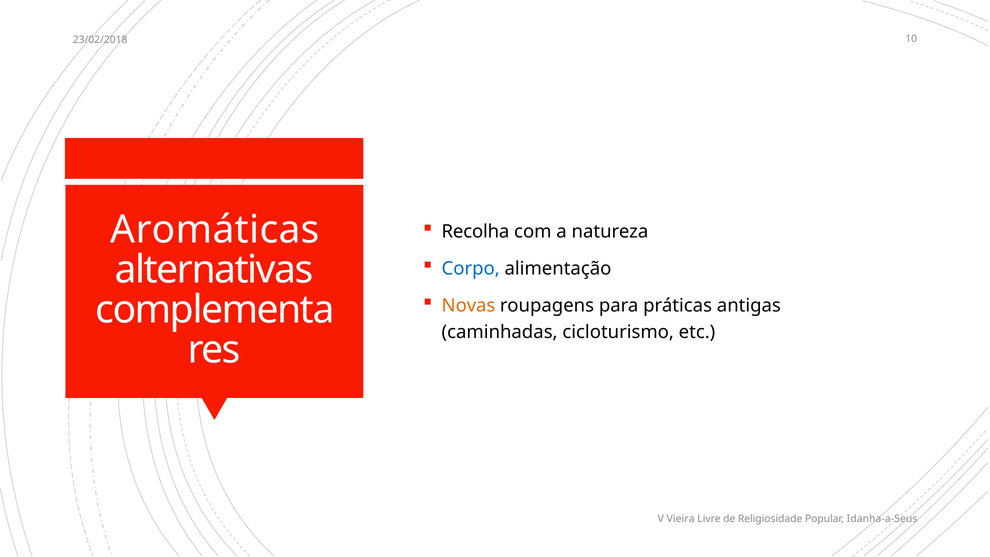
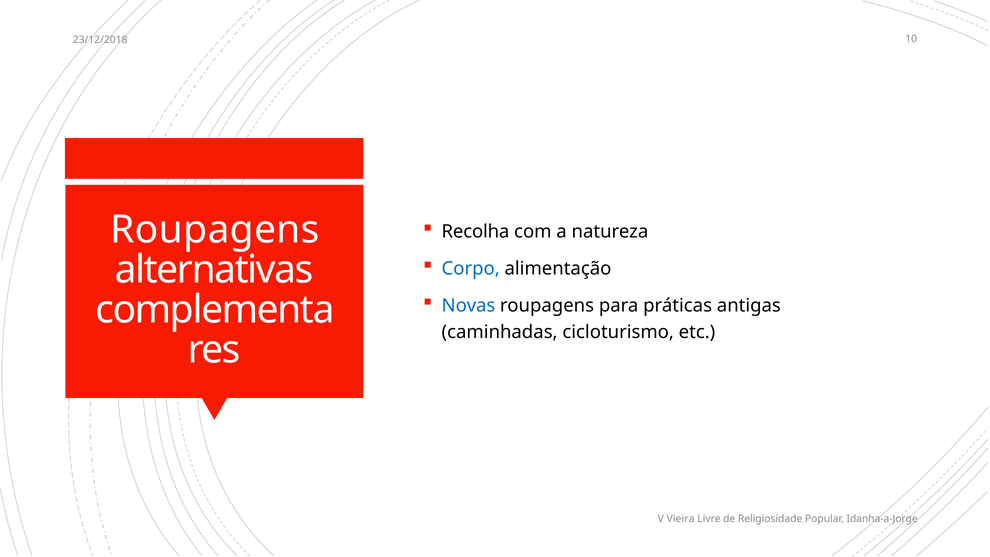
23/02/2018: 23/02/2018 -> 23/12/2018
Aromáticas at (215, 230): Aromáticas -> Roupagens
Novas colour: orange -> blue
Idanha-a-Seus: Idanha-a-Seus -> Idanha-a-Jorge
